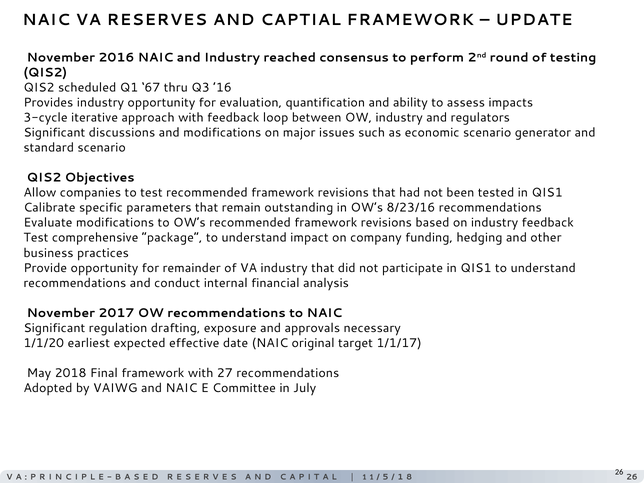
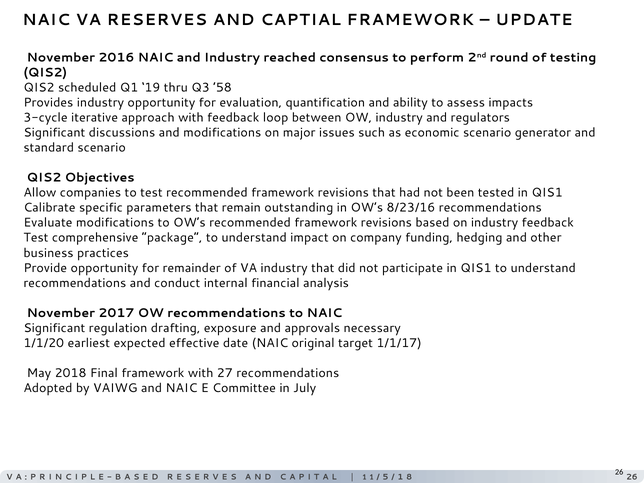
67: 67 -> 19
’16: ’16 -> ’58
